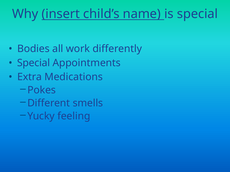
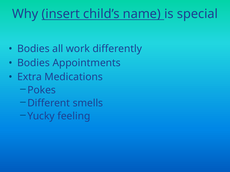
Special at (34, 63): Special -> Bodies
